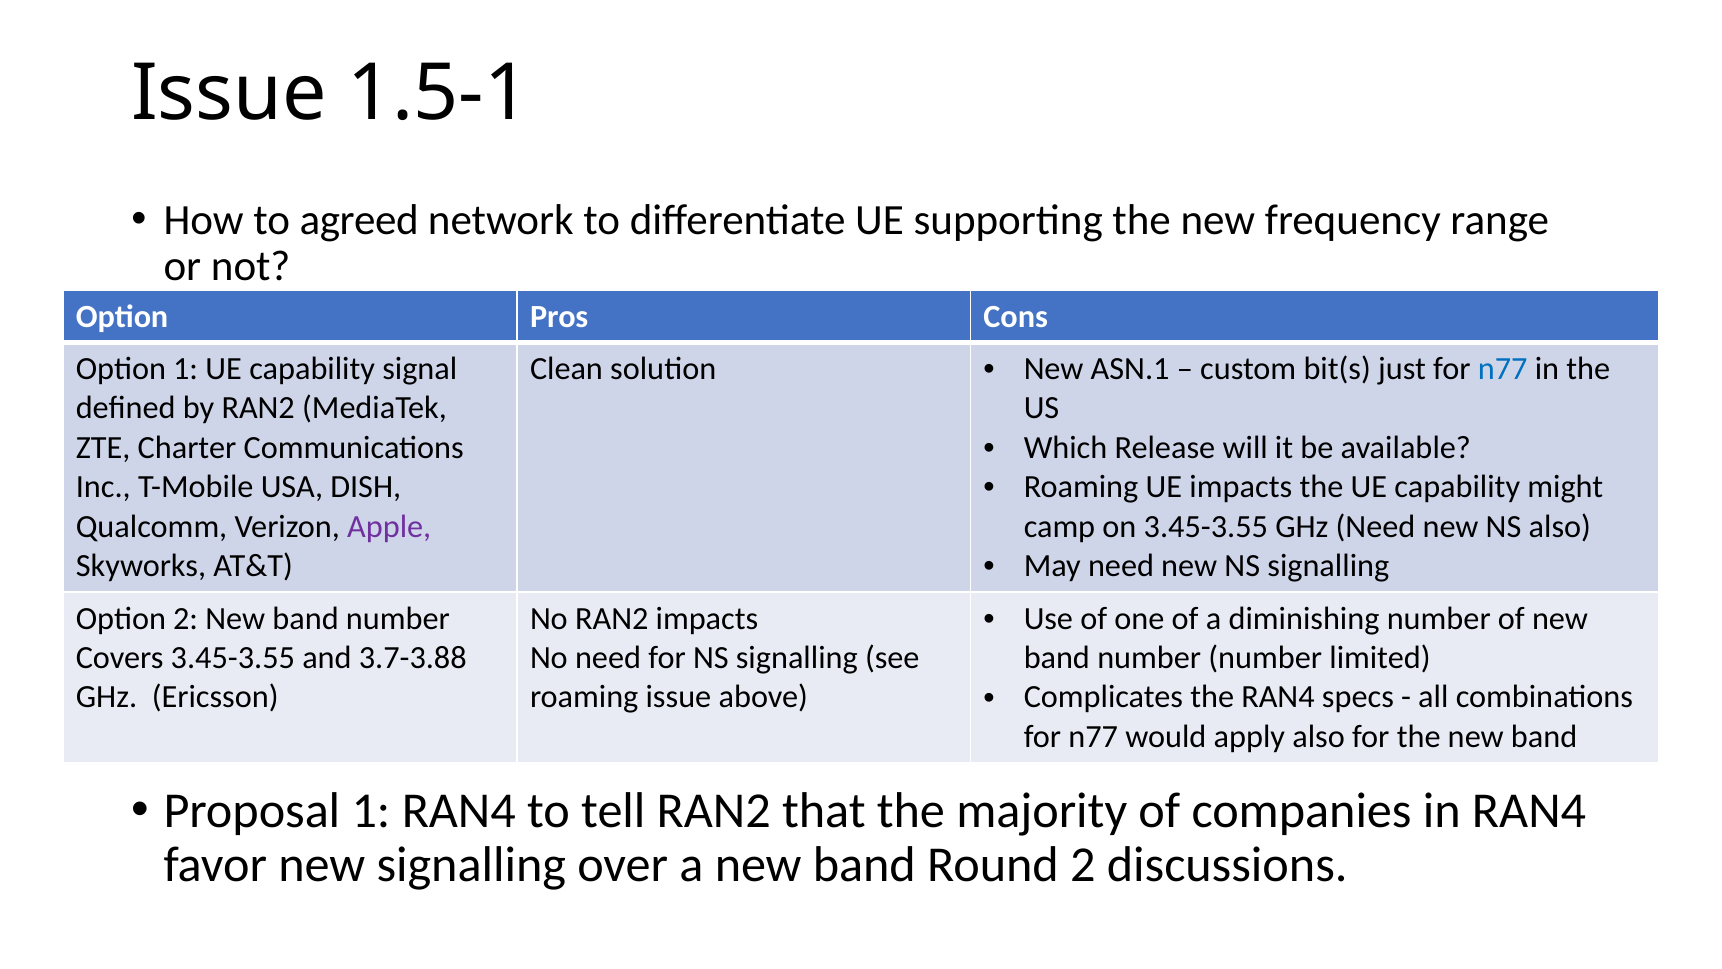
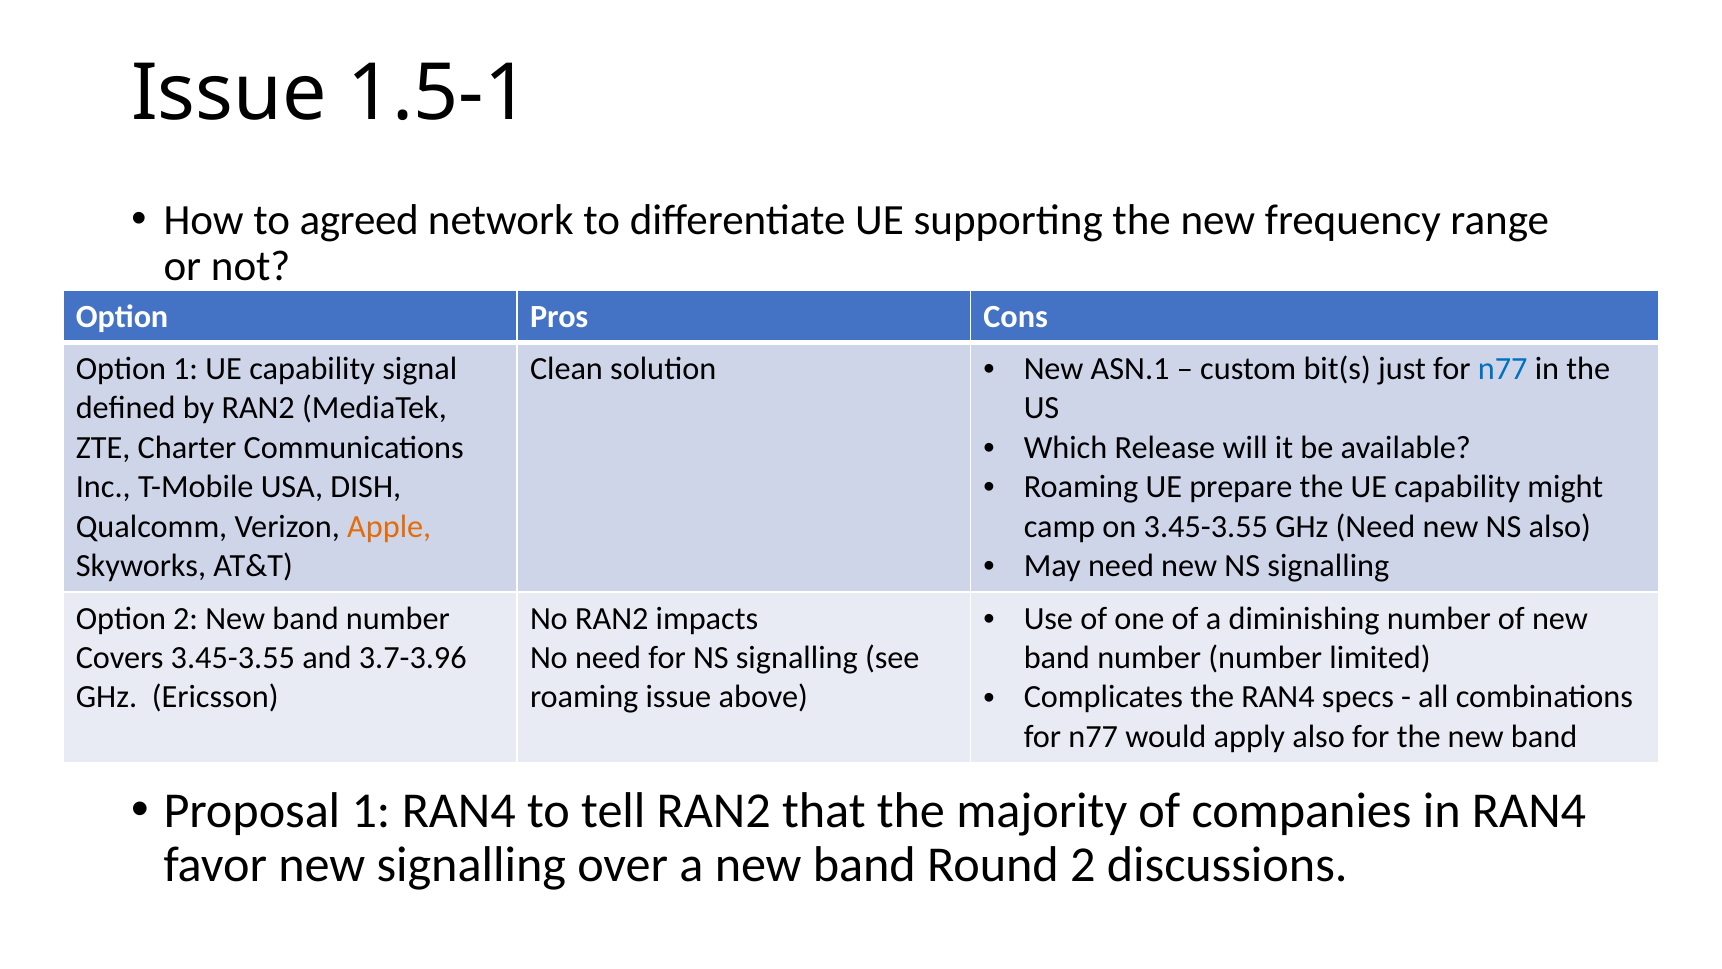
UE impacts: impacts -> prepare
Apple colour: purple -> orange
3.7-3.88: 3.7-3.88 -> 3.7-3.96
